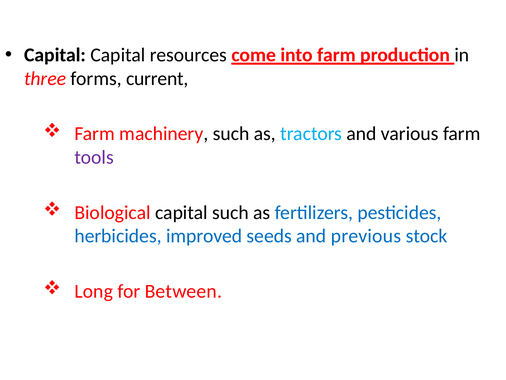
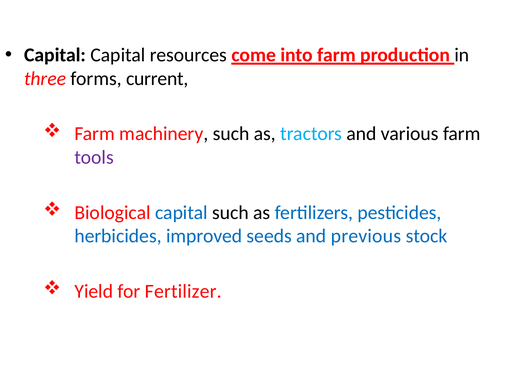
capital at (181, 212) colour: black -> blue
Long: Long -> Yield
Between: Between -> Fertilizer
